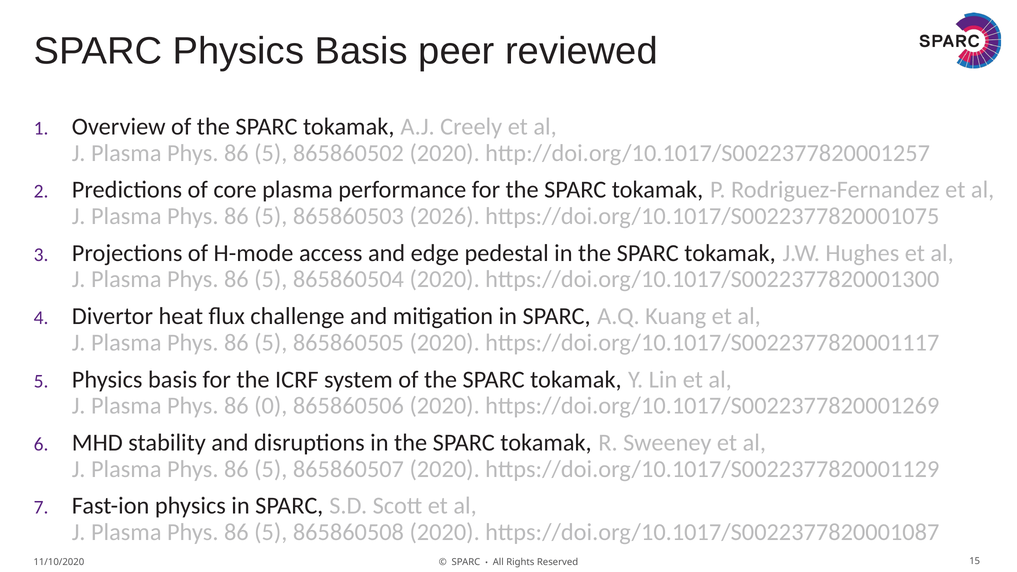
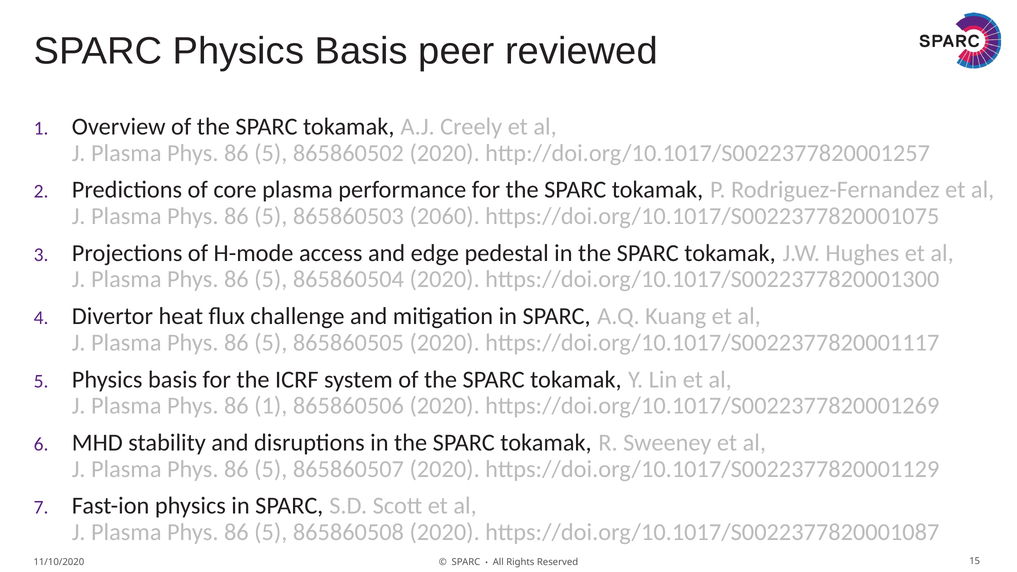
2026: 2026 -> 2060
86 0: 0 -> 1
